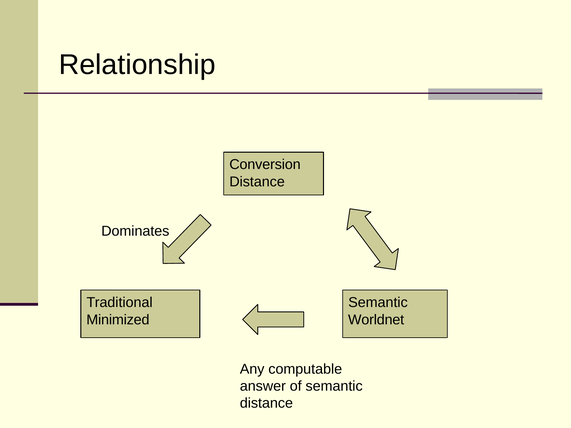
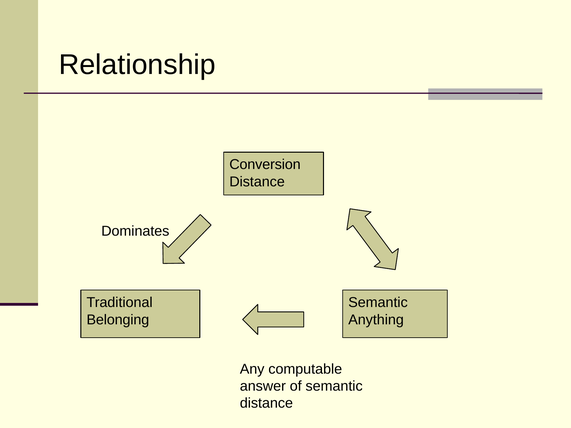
Minimized: Minimized -> Belonging
Worldnet: Worldnet -> Anything
